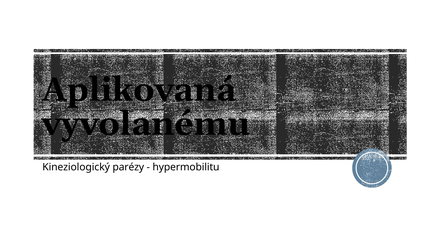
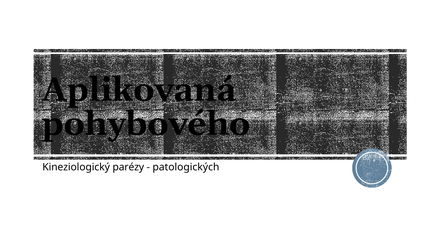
vyvolanému: vyvolanému -> pohybového
hypermobilitu: hypermobilitu -> patologických
